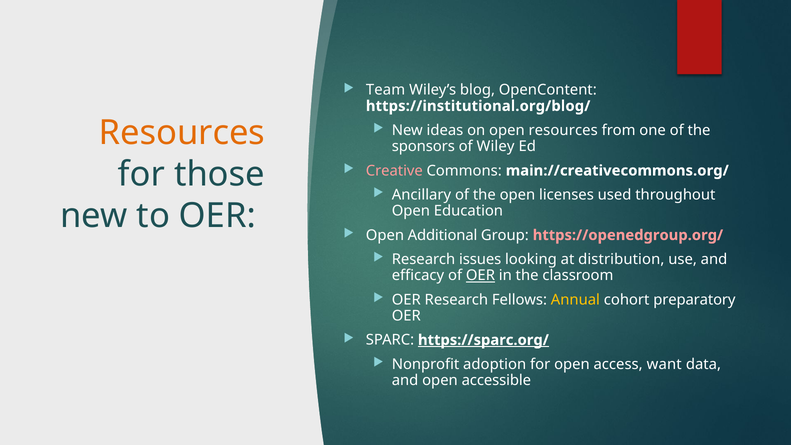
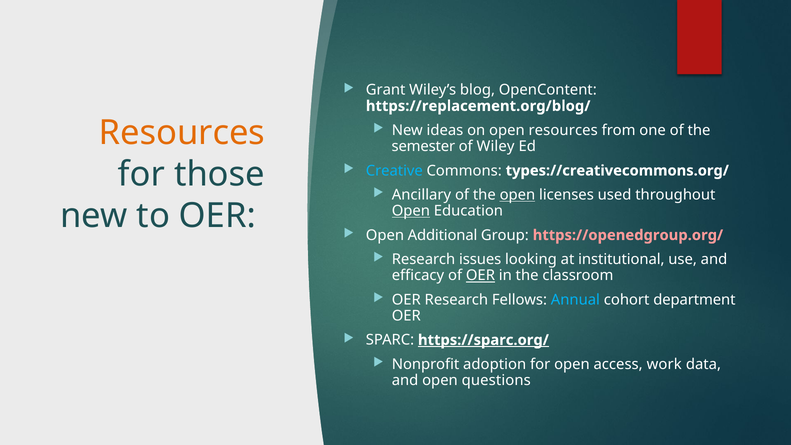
Team: Team -> Grant
https://institutional.org/blog/: https://institutional.org/blog/ -> https://replacement.org/blog/
sponsors: sponsors -> semester
Creative colour: pink -> light blue
main://creativecommons.org/: main://creativecommons.org/ -> types://creativecommons.org/
open at (517, 195) underline: none -> present
Open at (411, 211) underline: none -> present
distribution: distribution -> institutional
Annual colour: yellow -> light blue
preparatory: preparatory -> department
want: want -> work
accessible: accessible -> questions
